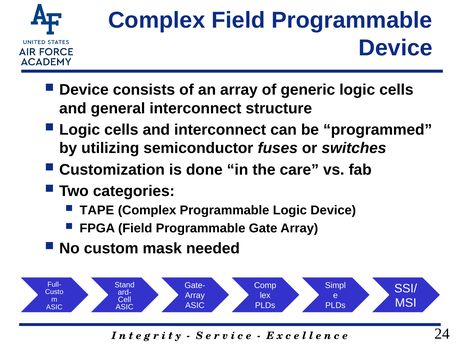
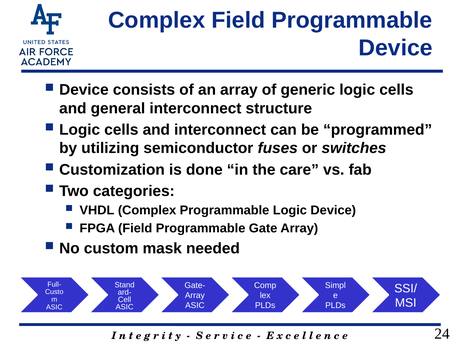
TAPE: TAPE -> VHDL
